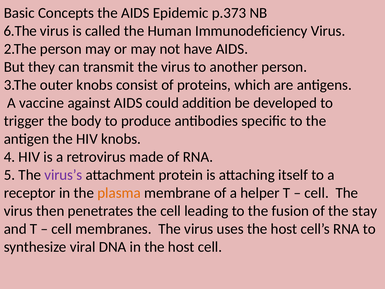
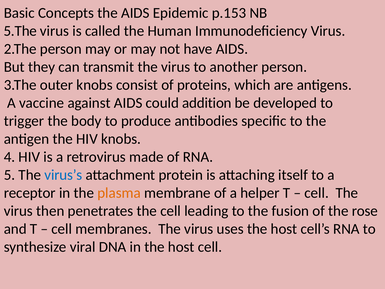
p.373: p.373 -> p.153
6.The: 6.The -> 5.The
virus’s colour: purple -> blue
stay: stay -> rose
